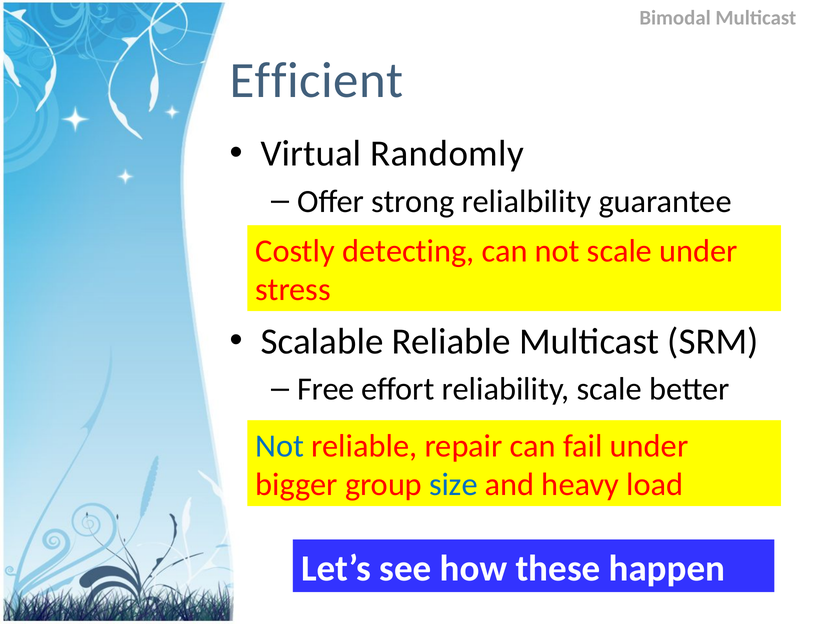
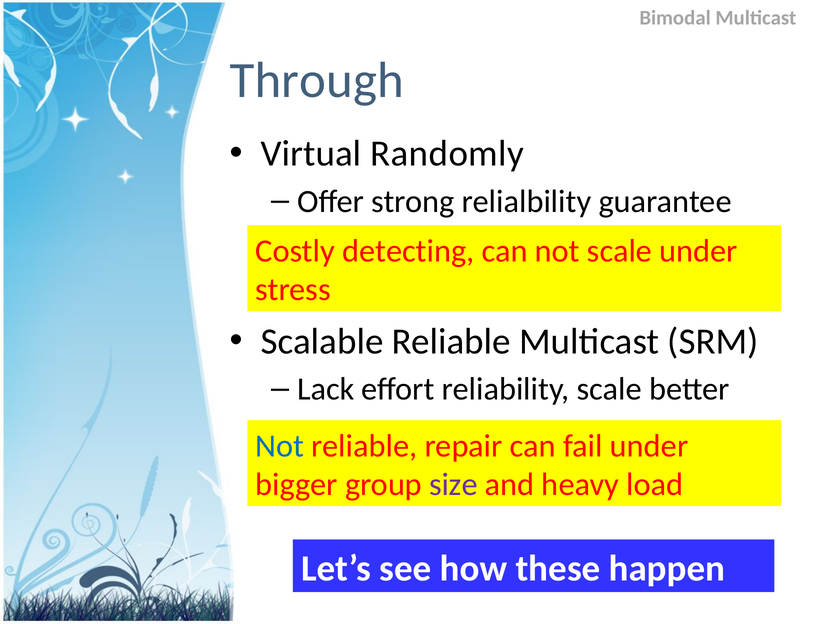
Efficient: Efficient -> Through
Free: Free -> Lack
size colour: blue -> purple
